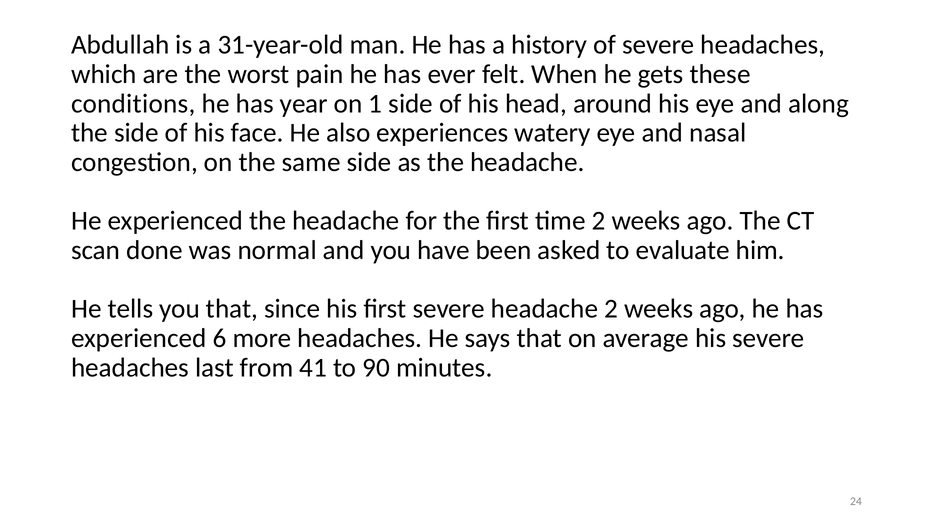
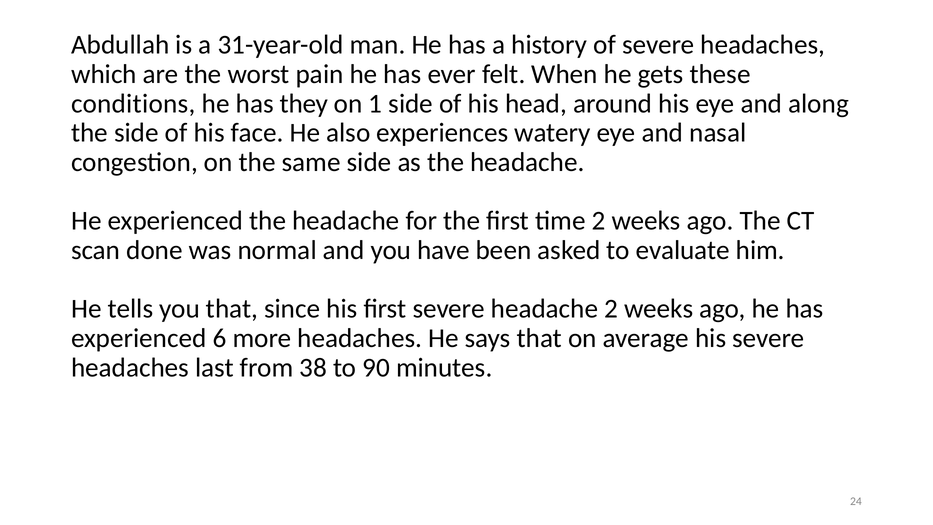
year: year -> they
41: 41 -> 38
